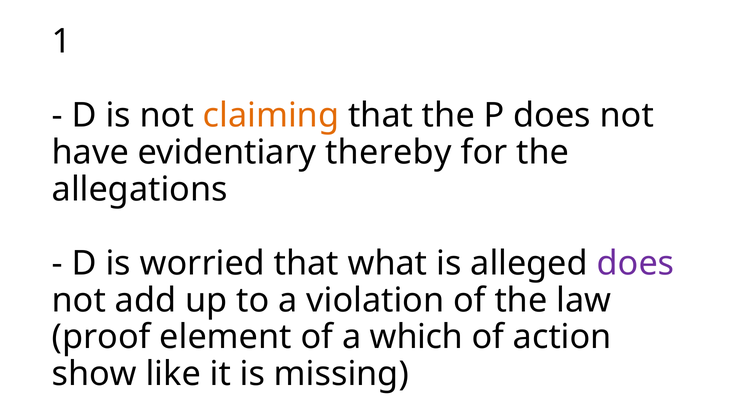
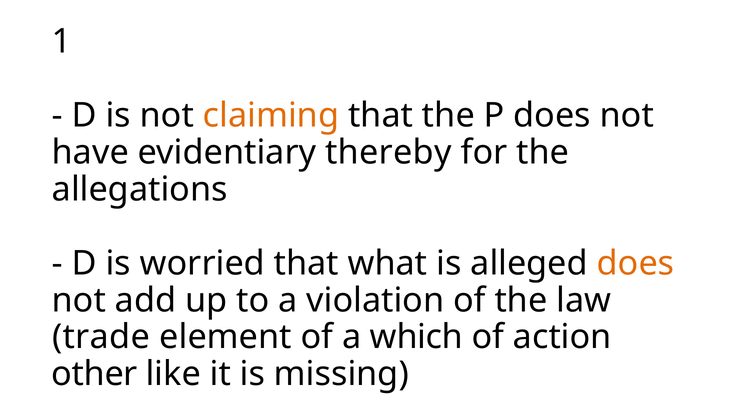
does at (636, 263) colour: purple -> orange
proof: proof -> trade
show: show -> other
